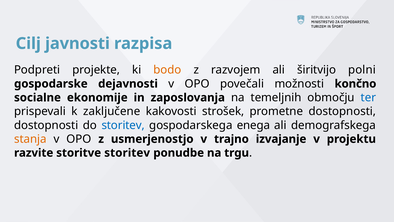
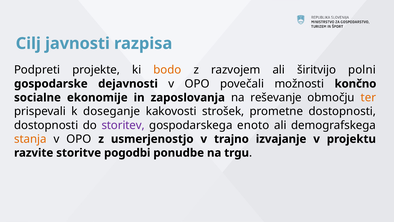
temeljnih: temeljnih -> reševanje
ter colour: blue -> orange
zaključene: zaključene -> doseganje
storitev at (123, 125) colour: blue -> purple
enega: enega -> enoto
storitve storitev: storitev -> pogodbi
